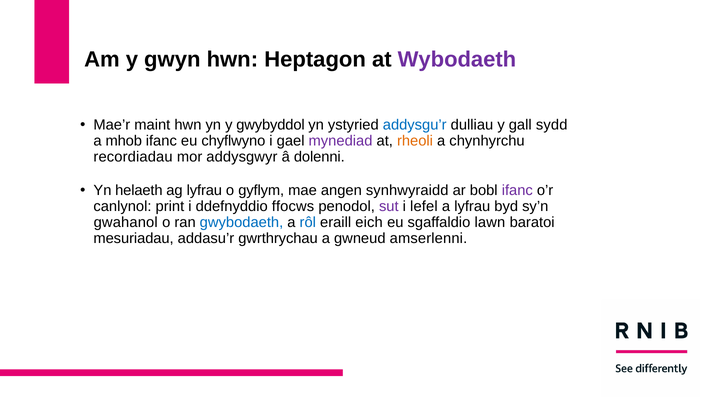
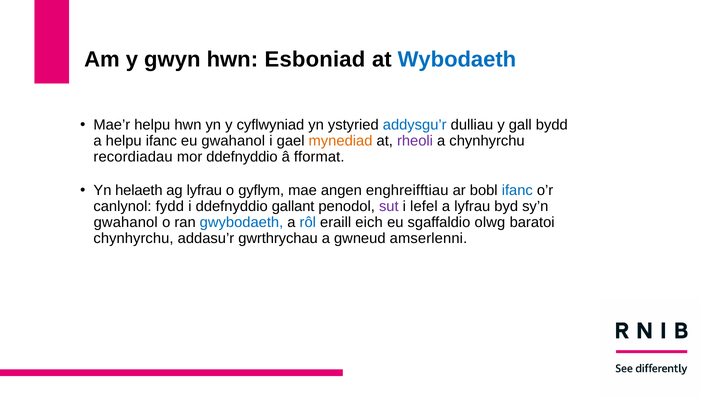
Heptagon: Heptagon -> Esboniad
Wybodaeth colour: purple -> blue
Mae’r maint: maint -> helpu
gwybyddol: gwybyddol -> cyflwyniad
sydd: sydd -> bydd
a mhob: mhob -> helpu
eu chyflwyno: chyflwyno -> gwahanol
mynediad colour: purple -> orange
rheoli colour: orange -> purple
mor addysgwyr: addysgwyr -> ddefnyddio
dolenni: dolenni -> fformat
synhwyraidd: synhwyraidd -> enghreifftiau
ifanc at (517, 191) colour: purple -> blue
print: print -> fydd
ffocws: ffocws -> gallant
lawn: lawn -> olwg
mesuriadau at (134, 238): mesuriadau -> chynhyrchu
